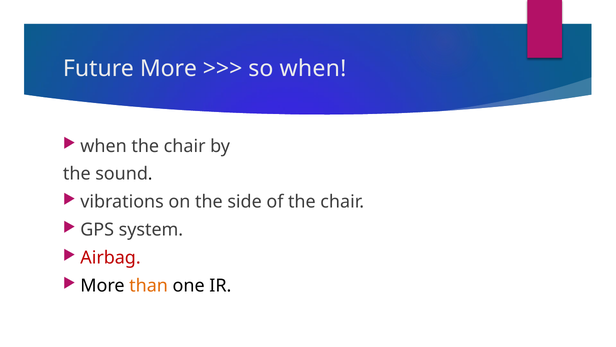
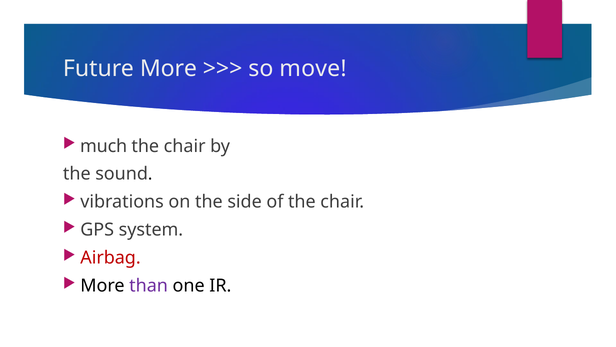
so when: when -> move
when at (104, 146): when -> much
than colour: orange -> purple
